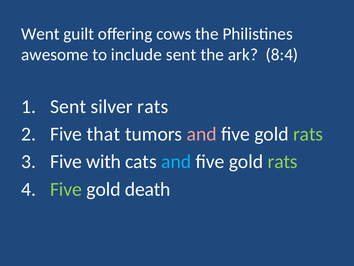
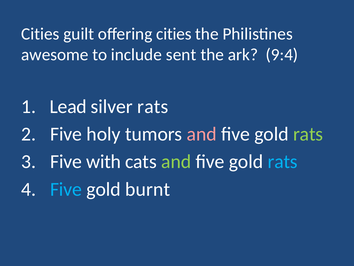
Went at (40, 34): Went -> Cities
offering cows: cows -> cities
8:4: 8:4 -> 9:4
Sent at (68, 106): Sent -> Lead
that: that -> holy
and at (176, 161) colour: light blue -> light green
rats at (283, 161) colour: light green -> light blue
Five at (66, 189) colour: light green -> light blue
death: death -> burnt
